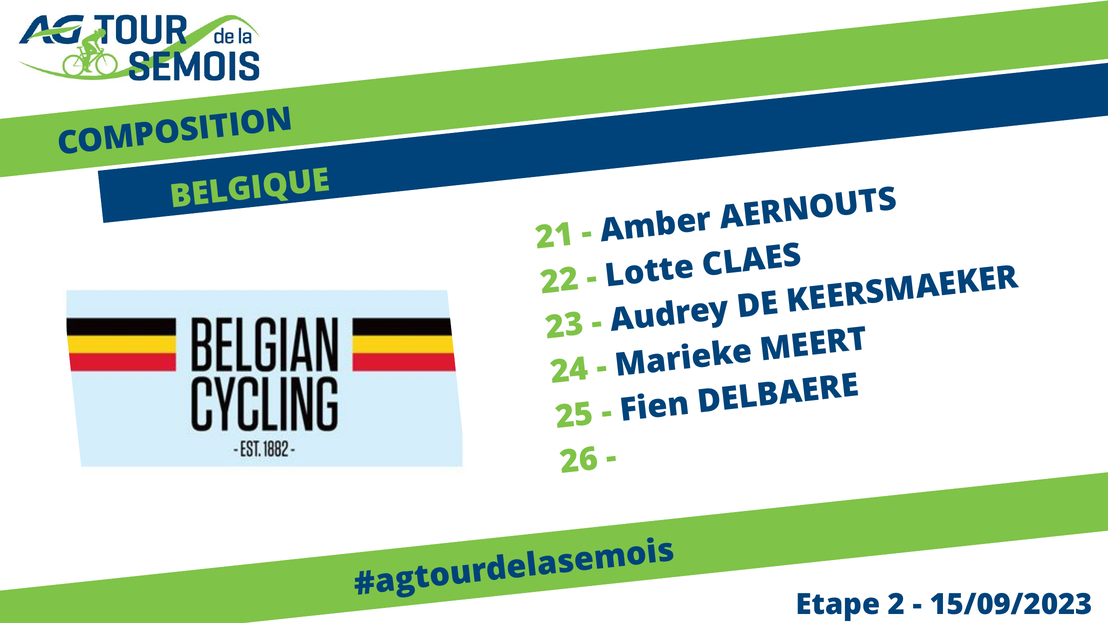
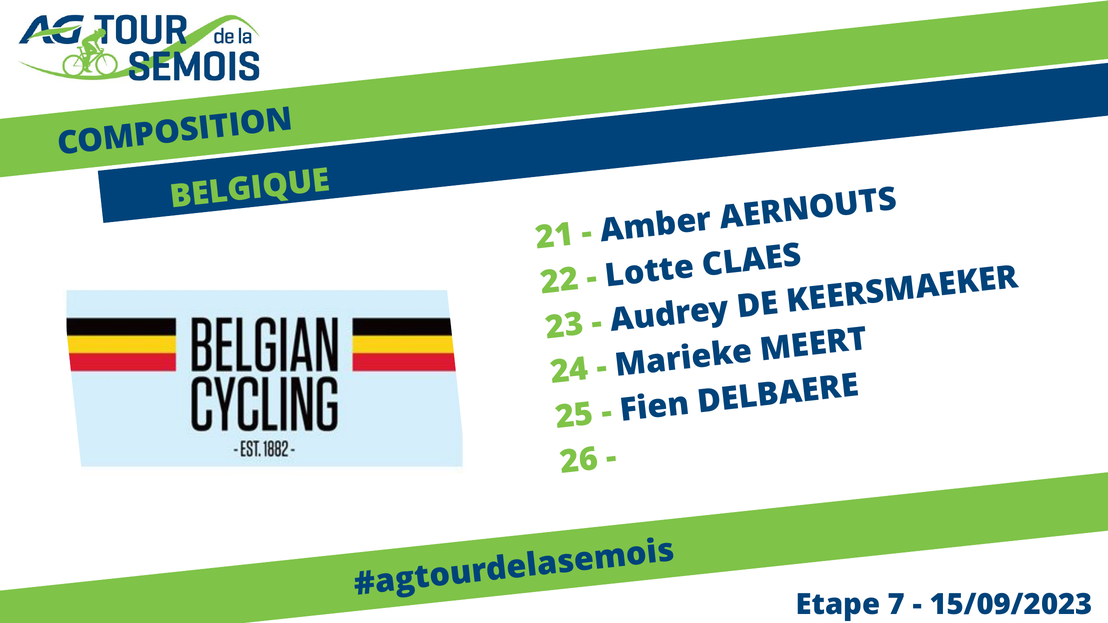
Etape 2: 2 -> 7
